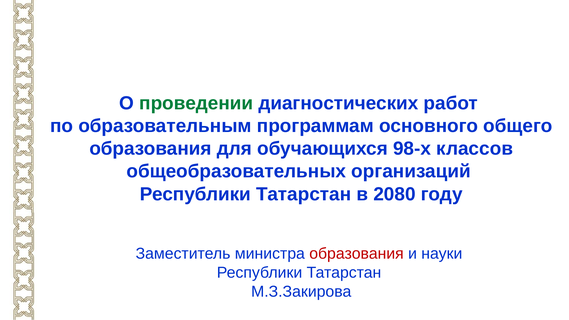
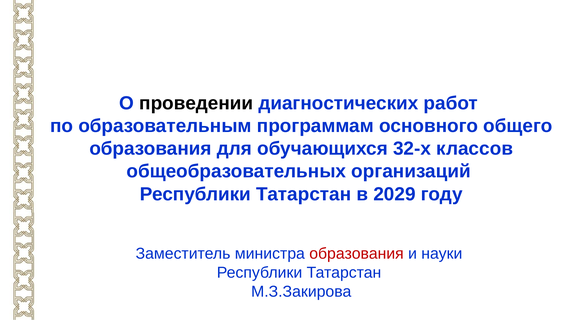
проведении colour: green -> black
98-х: 98-х -> 32-х
2080: 2080 -> 2029
